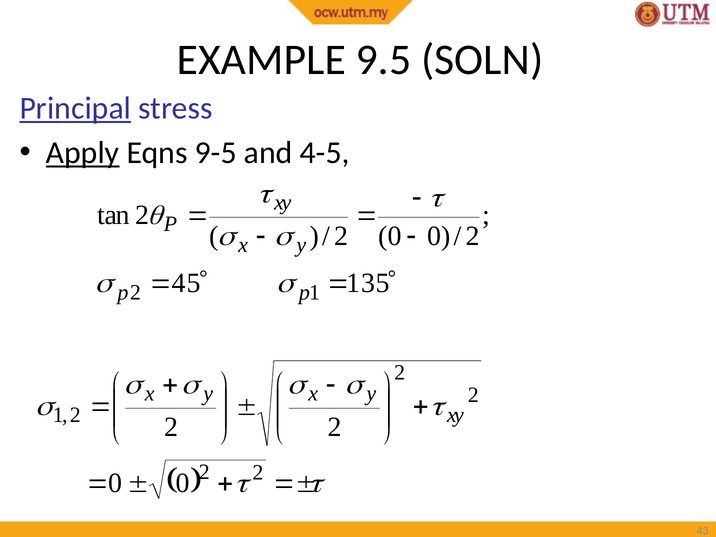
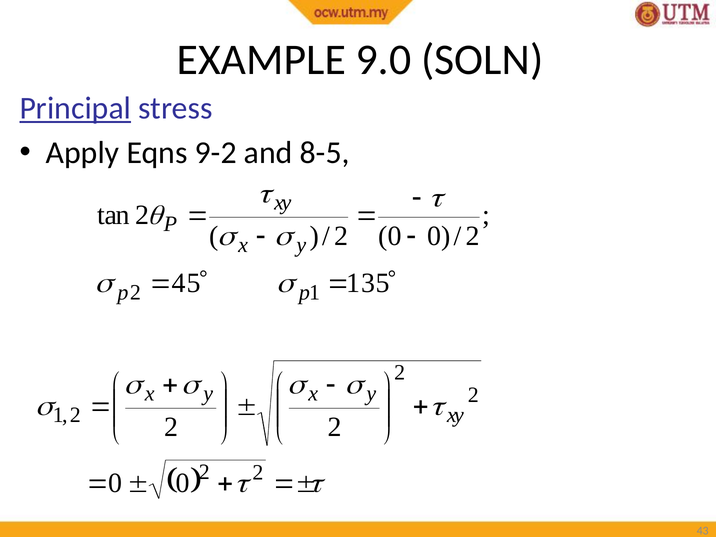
9.5: 9.5 -> 9.0
Apply underline: present -> none
9-5: 9-5 -> 9-2
4-5: 4-5 -> 8-5
